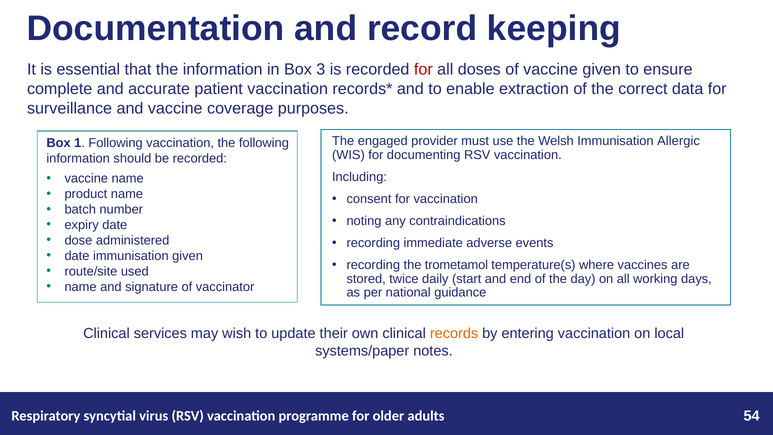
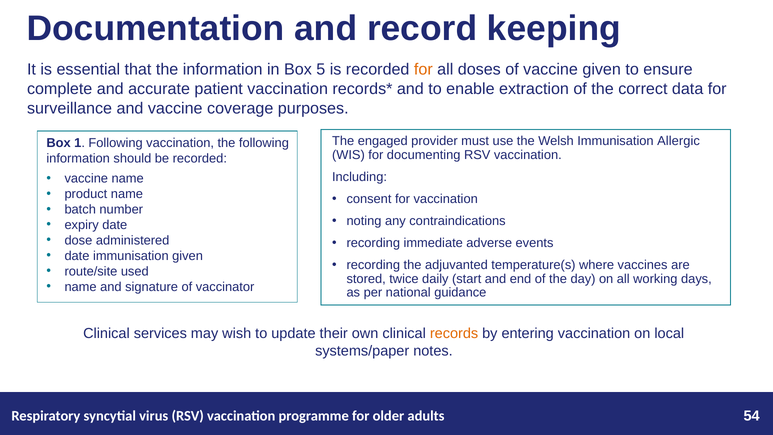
3: 3 -> 5
for at (423, 70) colour: red -> orange
trometamol: trometamol -> adjuvanted
